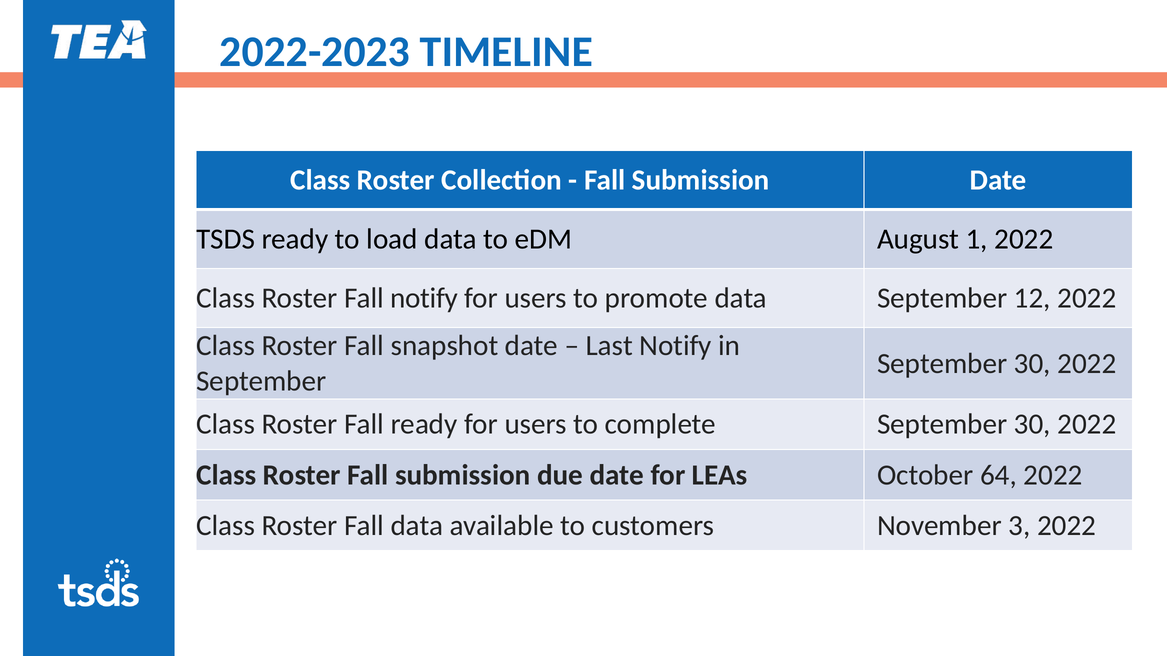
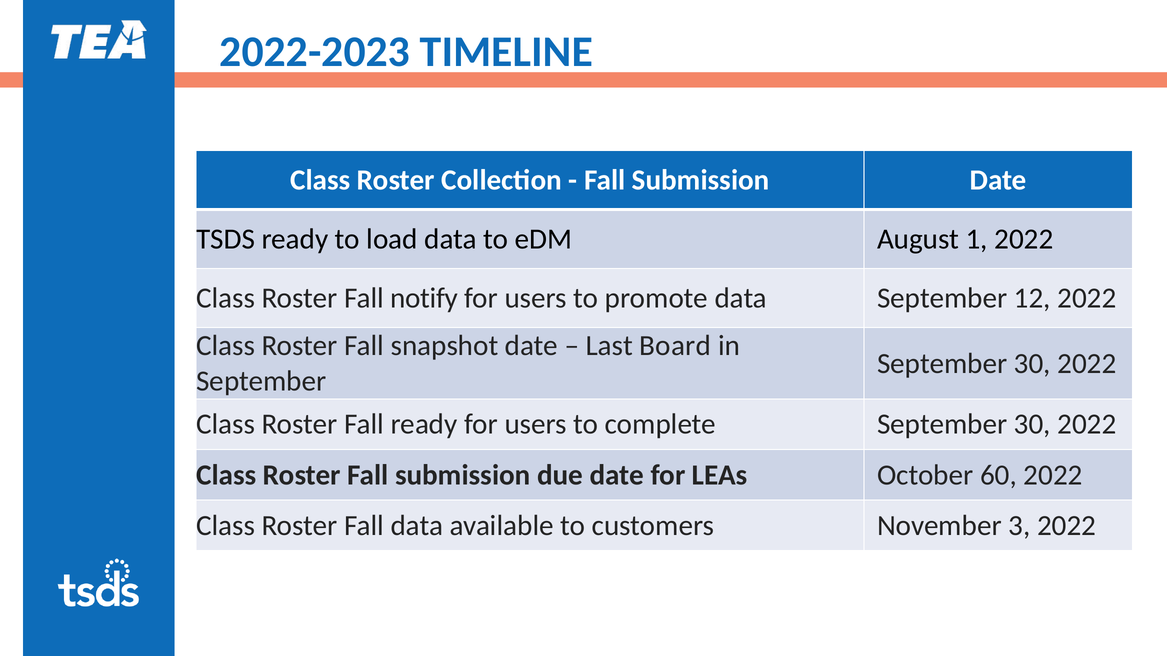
Last Notify: Notify -> Board
64: 64 -> 60
